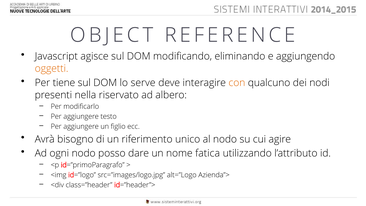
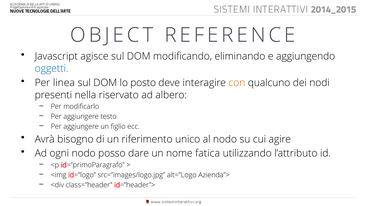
oggetti colour: orange -> blue
tiene: tiene -> linea
serve: serve -> posto
